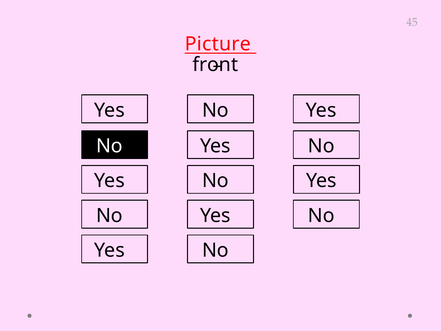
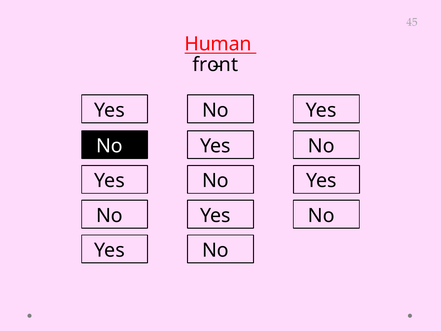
Picture: Picture -> Human
